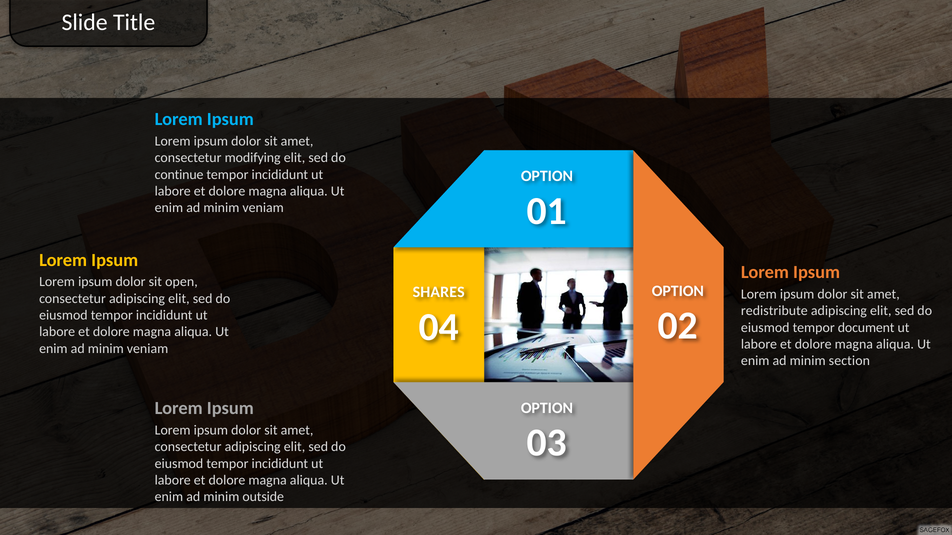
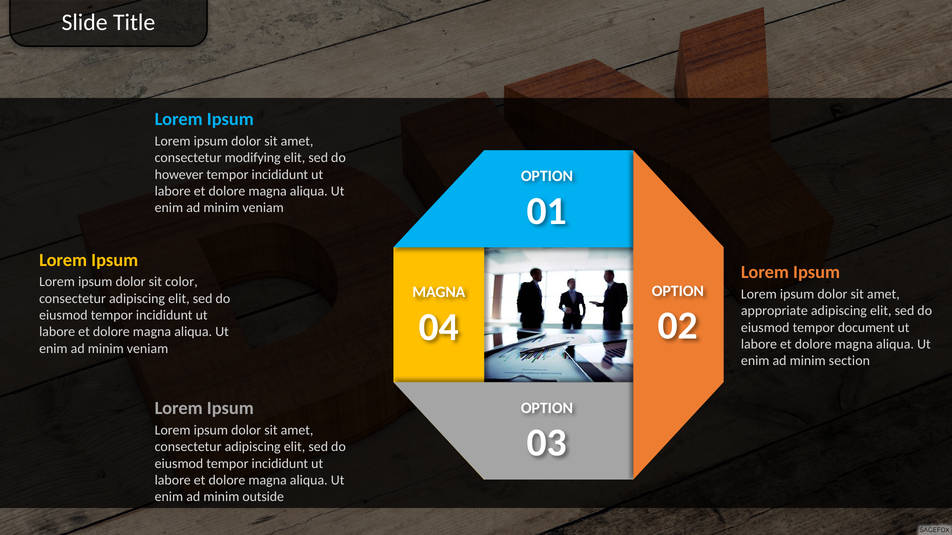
continue: continue -> however
open: open -> color
SHARES at (439, 292): SHARES -> MAGNA
redistribute: redistribute -> appropriate
